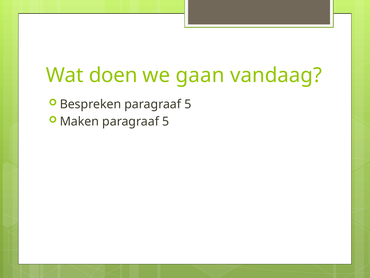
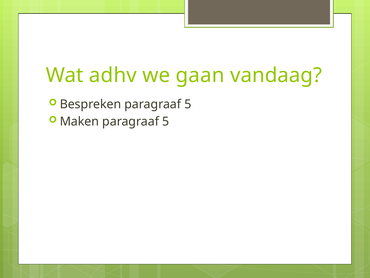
doen: doen -> adhv
